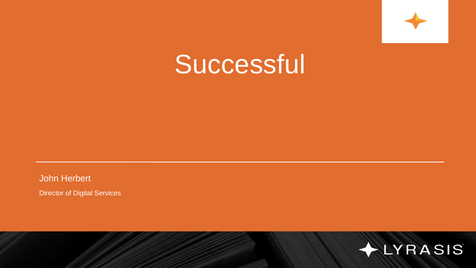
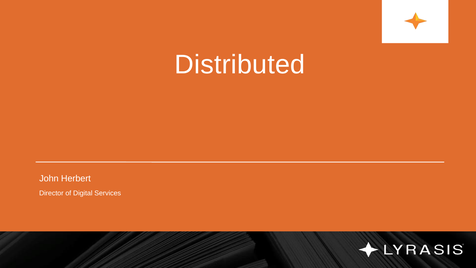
Successful: Successful -> Distributed
